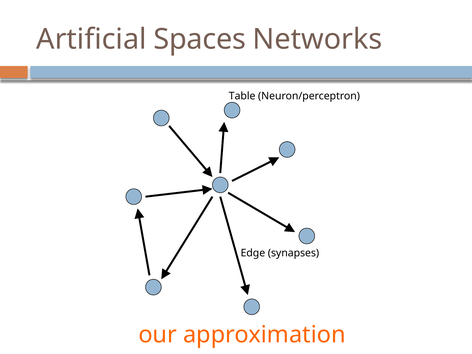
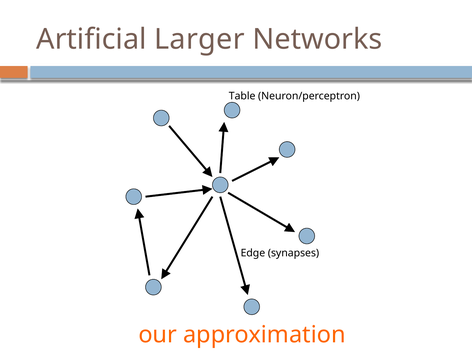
Spaces: Spaces -> Larger
